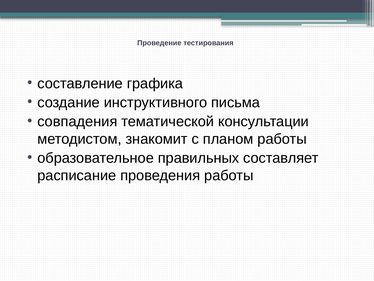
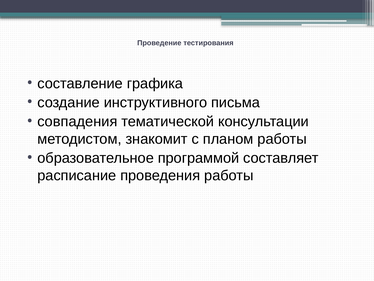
правильных: правильных -> программой
